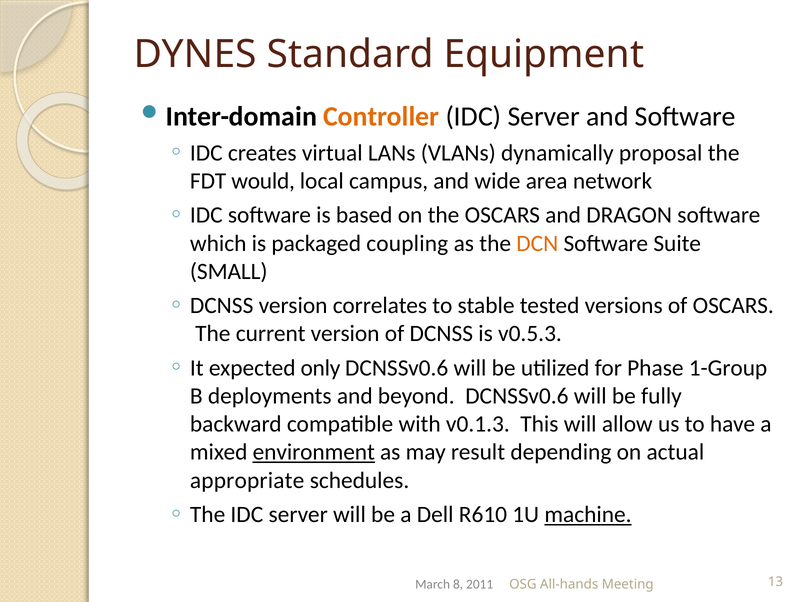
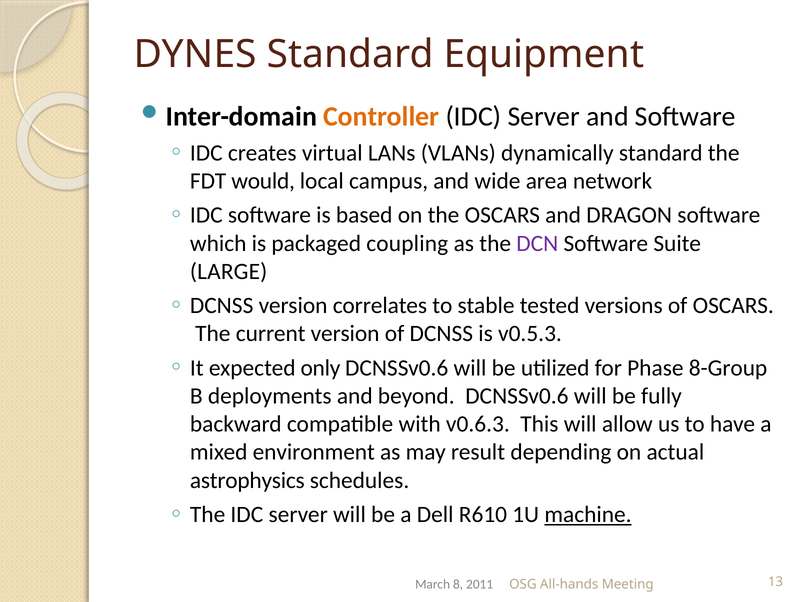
dynamically proposal: proposal -> standard
DCN colour: orange -> purple
SMALL: SMALL -> LARGE
1-Group: 1-Group -> 8-Group
v0.1.3: v0.1.3 -> v0.6.3
environment underline: present -> none
appropriate: appropriate -> astrophysics
